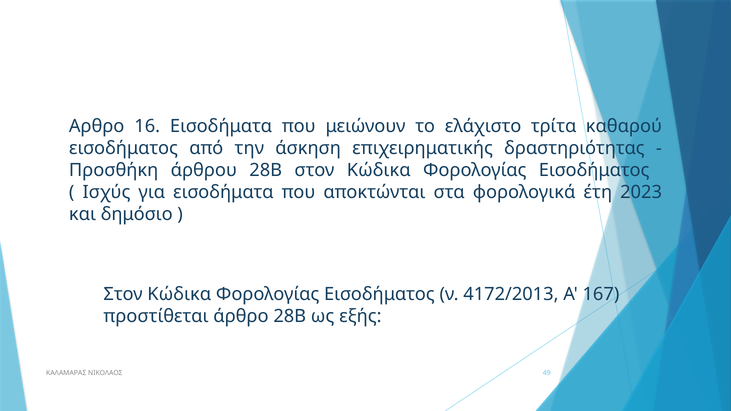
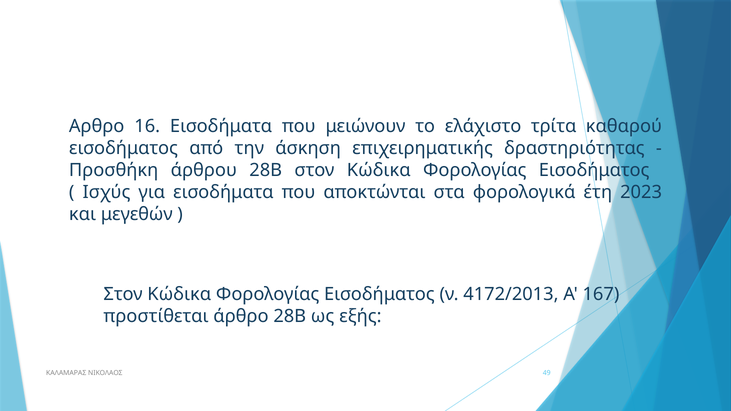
δημόσιο: δημόσιο -> μεγεθών
